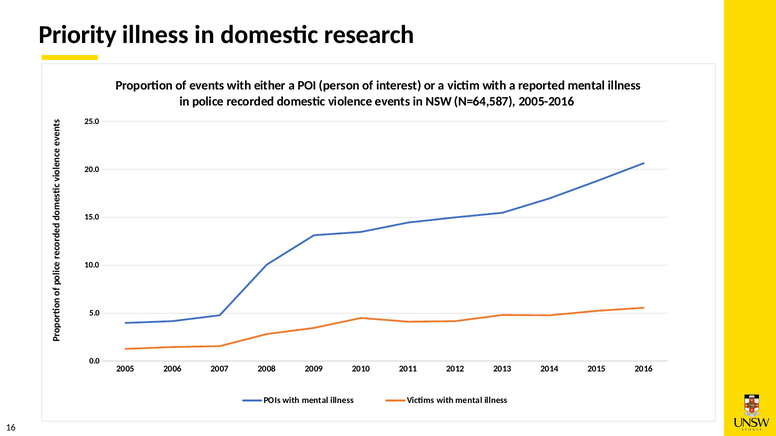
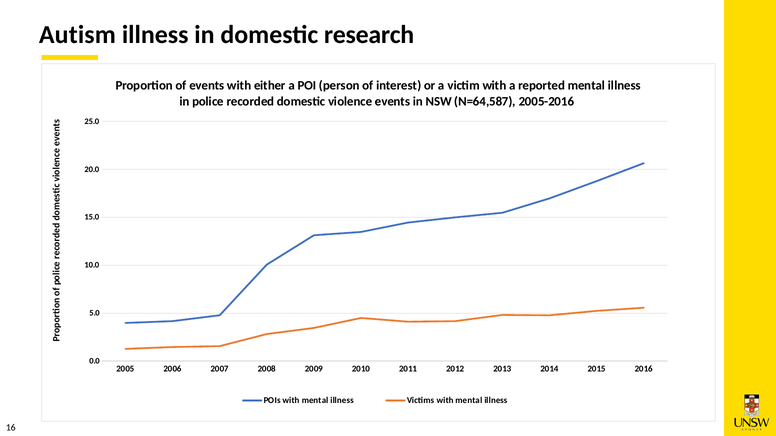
Priority: Priority -> Autism
